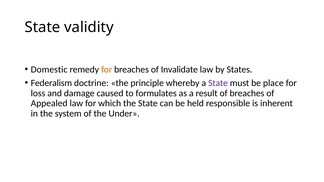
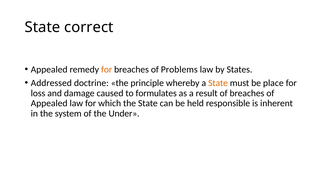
validity: validity -> correct
Domestic at (49, 70): Domestic -> Appealed
Invalidate: Invalidate -> Problems
Federalism: Federalism -> Addressed
State at (218, 83) colour: purple -> orange
